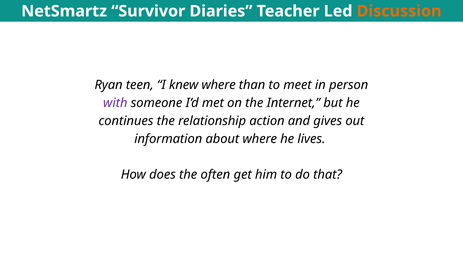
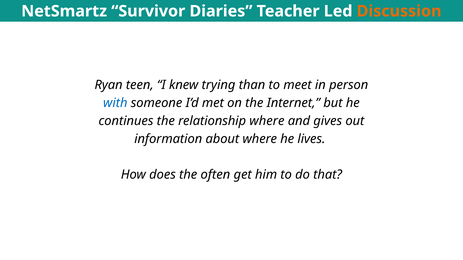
knew where: where -> trying
with colour: purple -> blue
relationship action: action -> where
